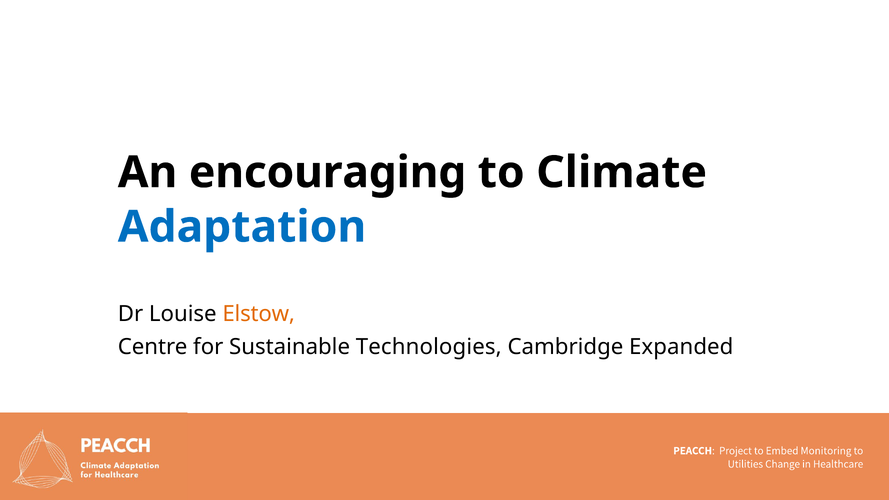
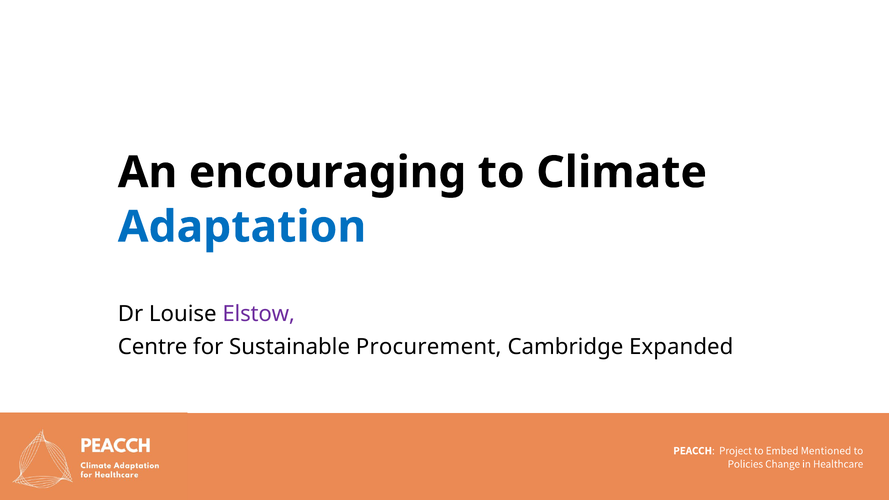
Elstow colour: orange -> purple
Technologies: Technologies -> Procurement
Monitoring: Monitoring -> Mentioned
Utilities: Utilities -> Policies
